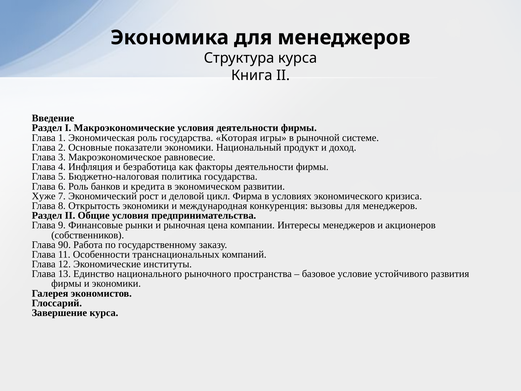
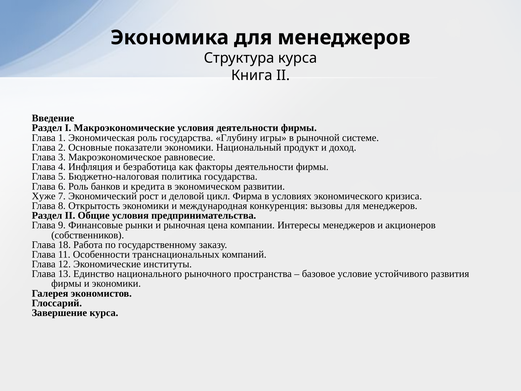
Которая: Которая -> Глубину
90: 90 -> 18
